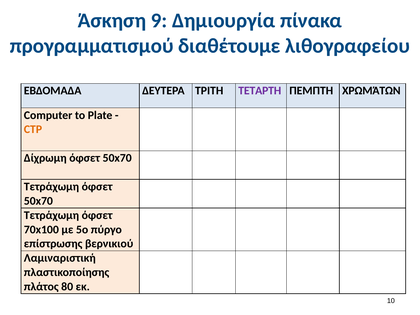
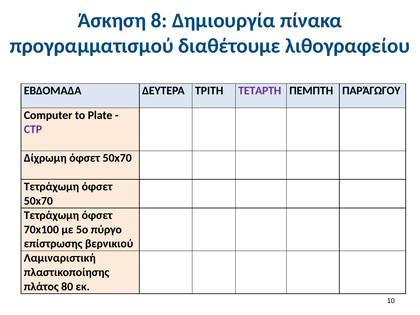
9: 9 -> 8
ΧΡΩΜΆΤΩΝ: ΧΡΩΜΆΤΩΝ -> ΠΑΡΆΓΩΓΟΥ
CTP colour: orange -> purple
